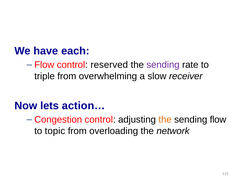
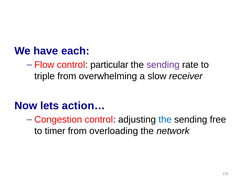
reserved: reserved -> particular
the at (165, 120) colour: orange -> blue
sending flow: flow -> free
topic: topic -> timer
